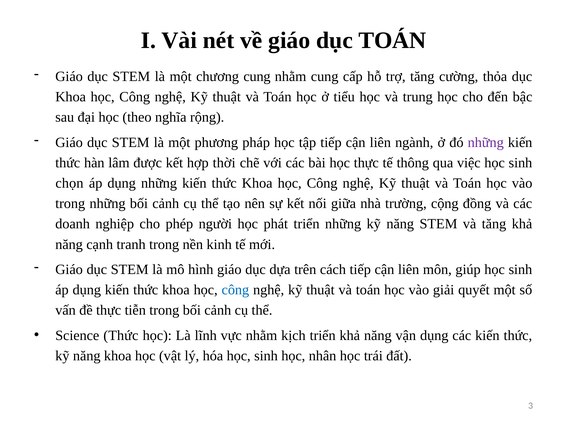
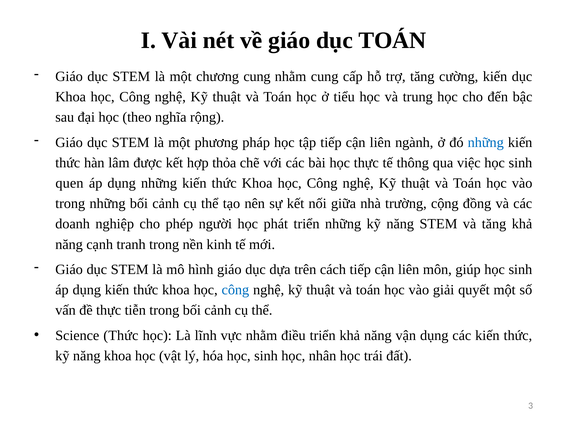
cường thỏa: thỏa -> kiến
những at (486, 142) colour: purple -> blue
thời: thời -> thỏa
chọn: chọn -> quen
kịch: kịch -> điều
